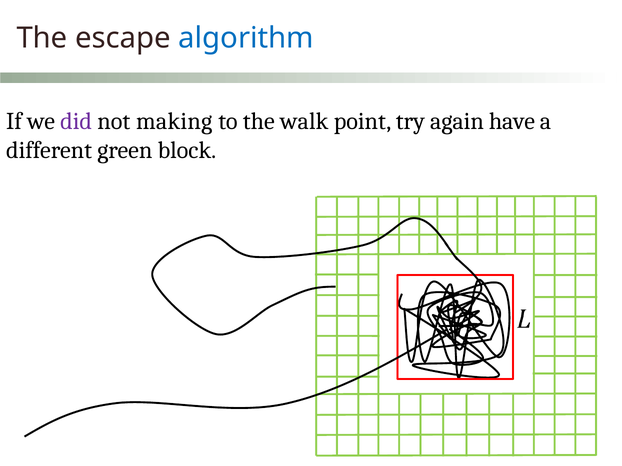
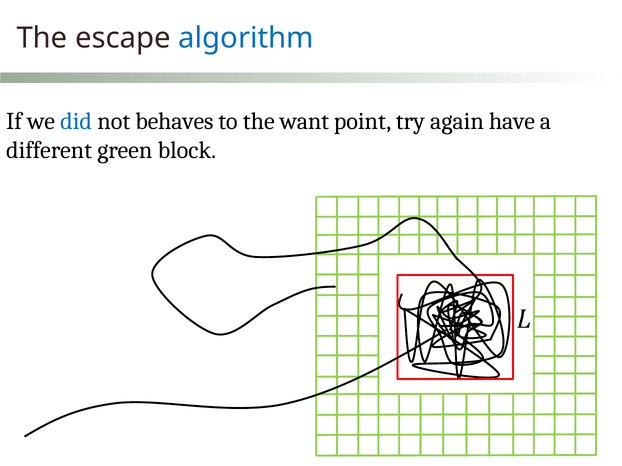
did colour: purple -> blue
making: making -> behaves
walk: walk -> want
